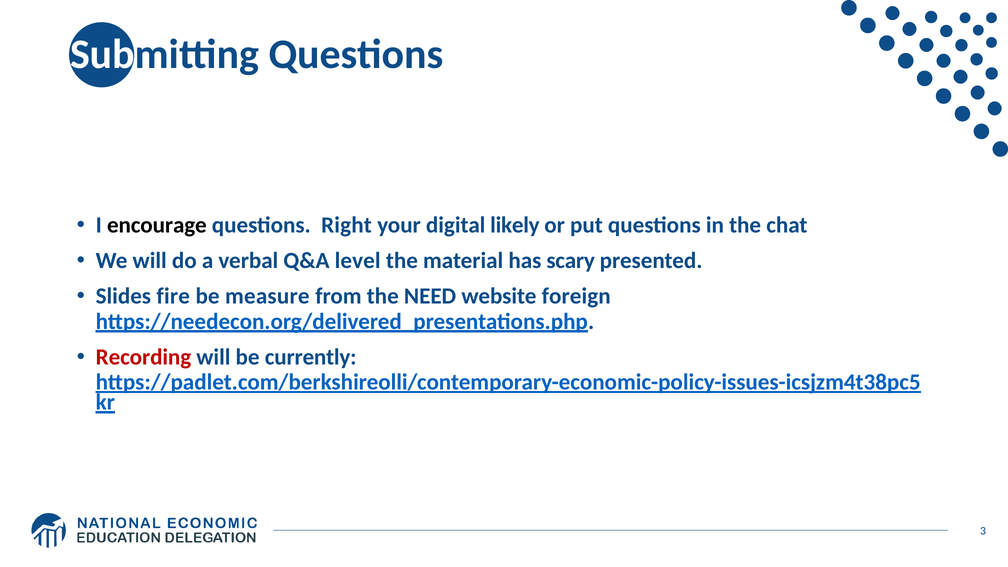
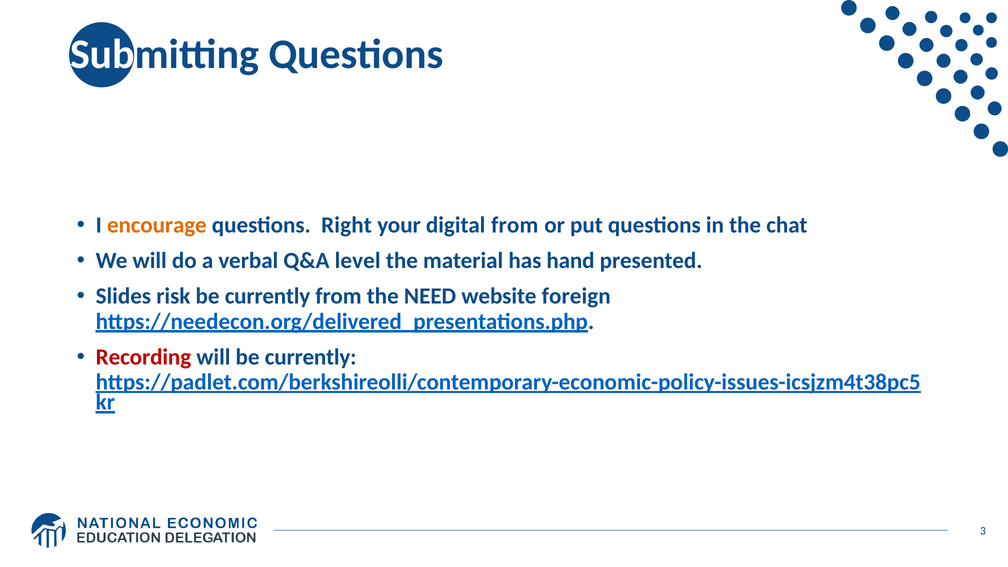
encourage colour: black -> orange
digital likely: likely -> from
scary: scary -> hand
fire: fire -> risk
measure at (267, 296): measure -> currently
